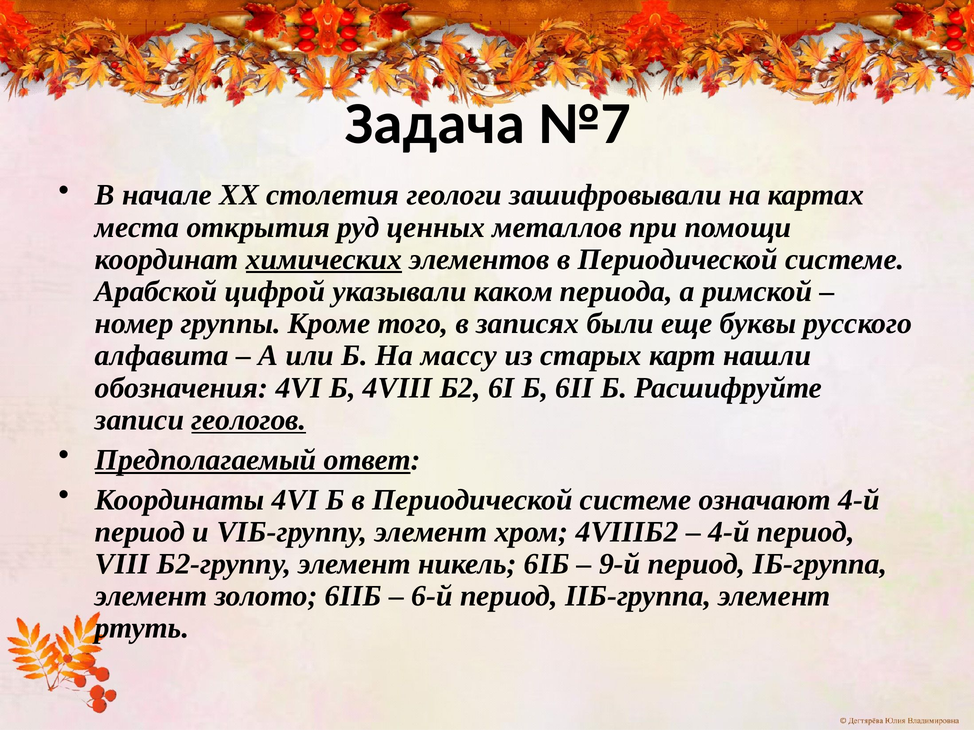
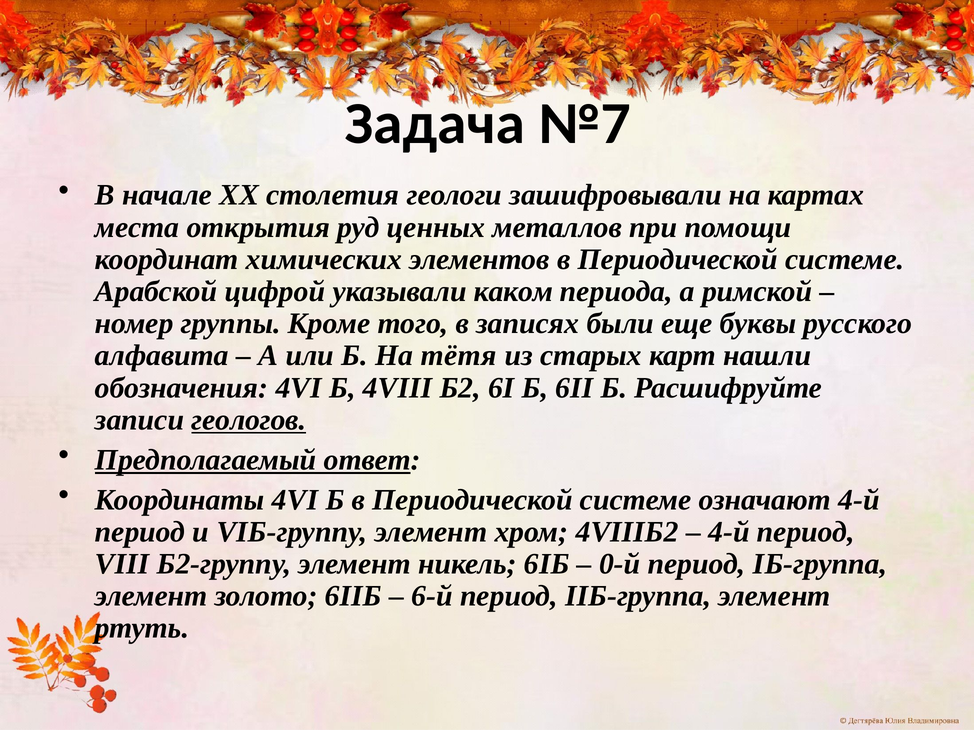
химических underline: present -> none
массу: массу -> тётя
9-й: 9-й -> 0-й
